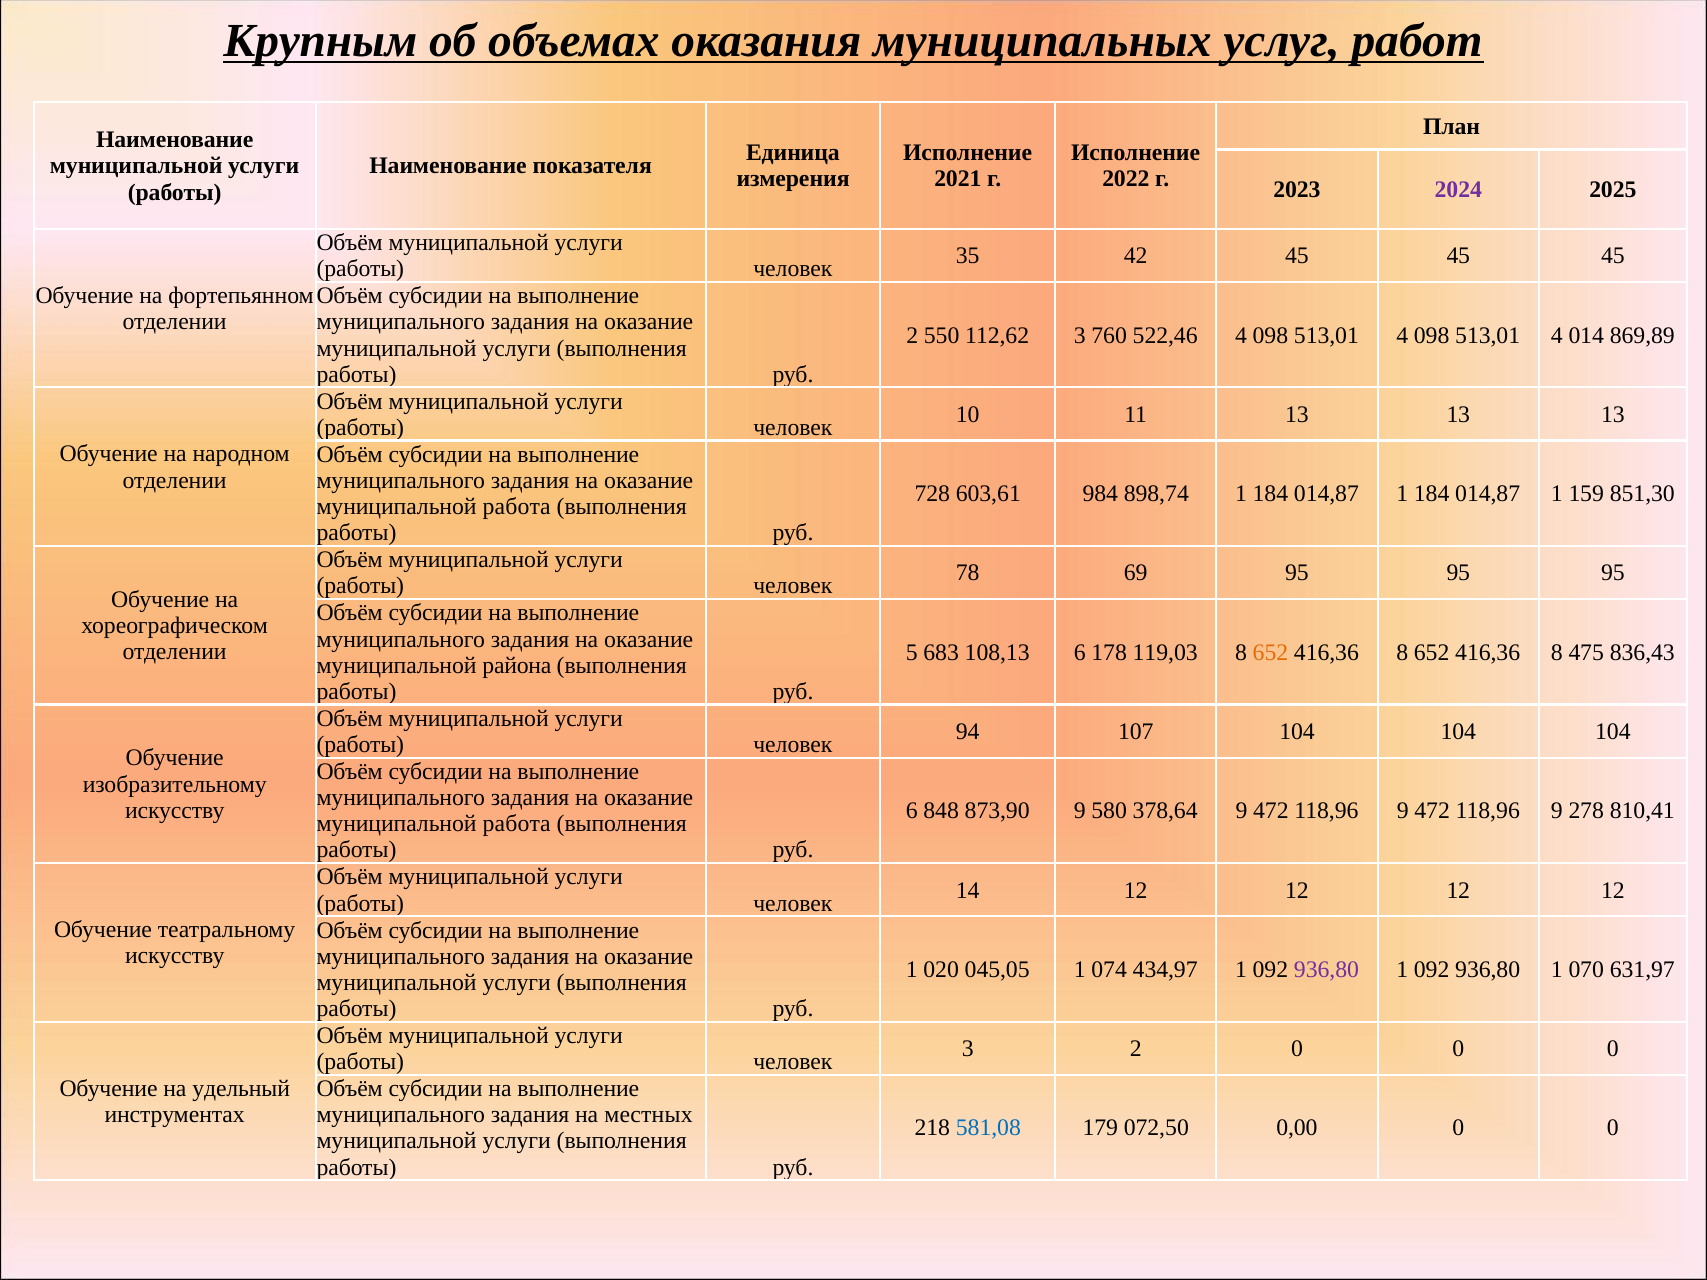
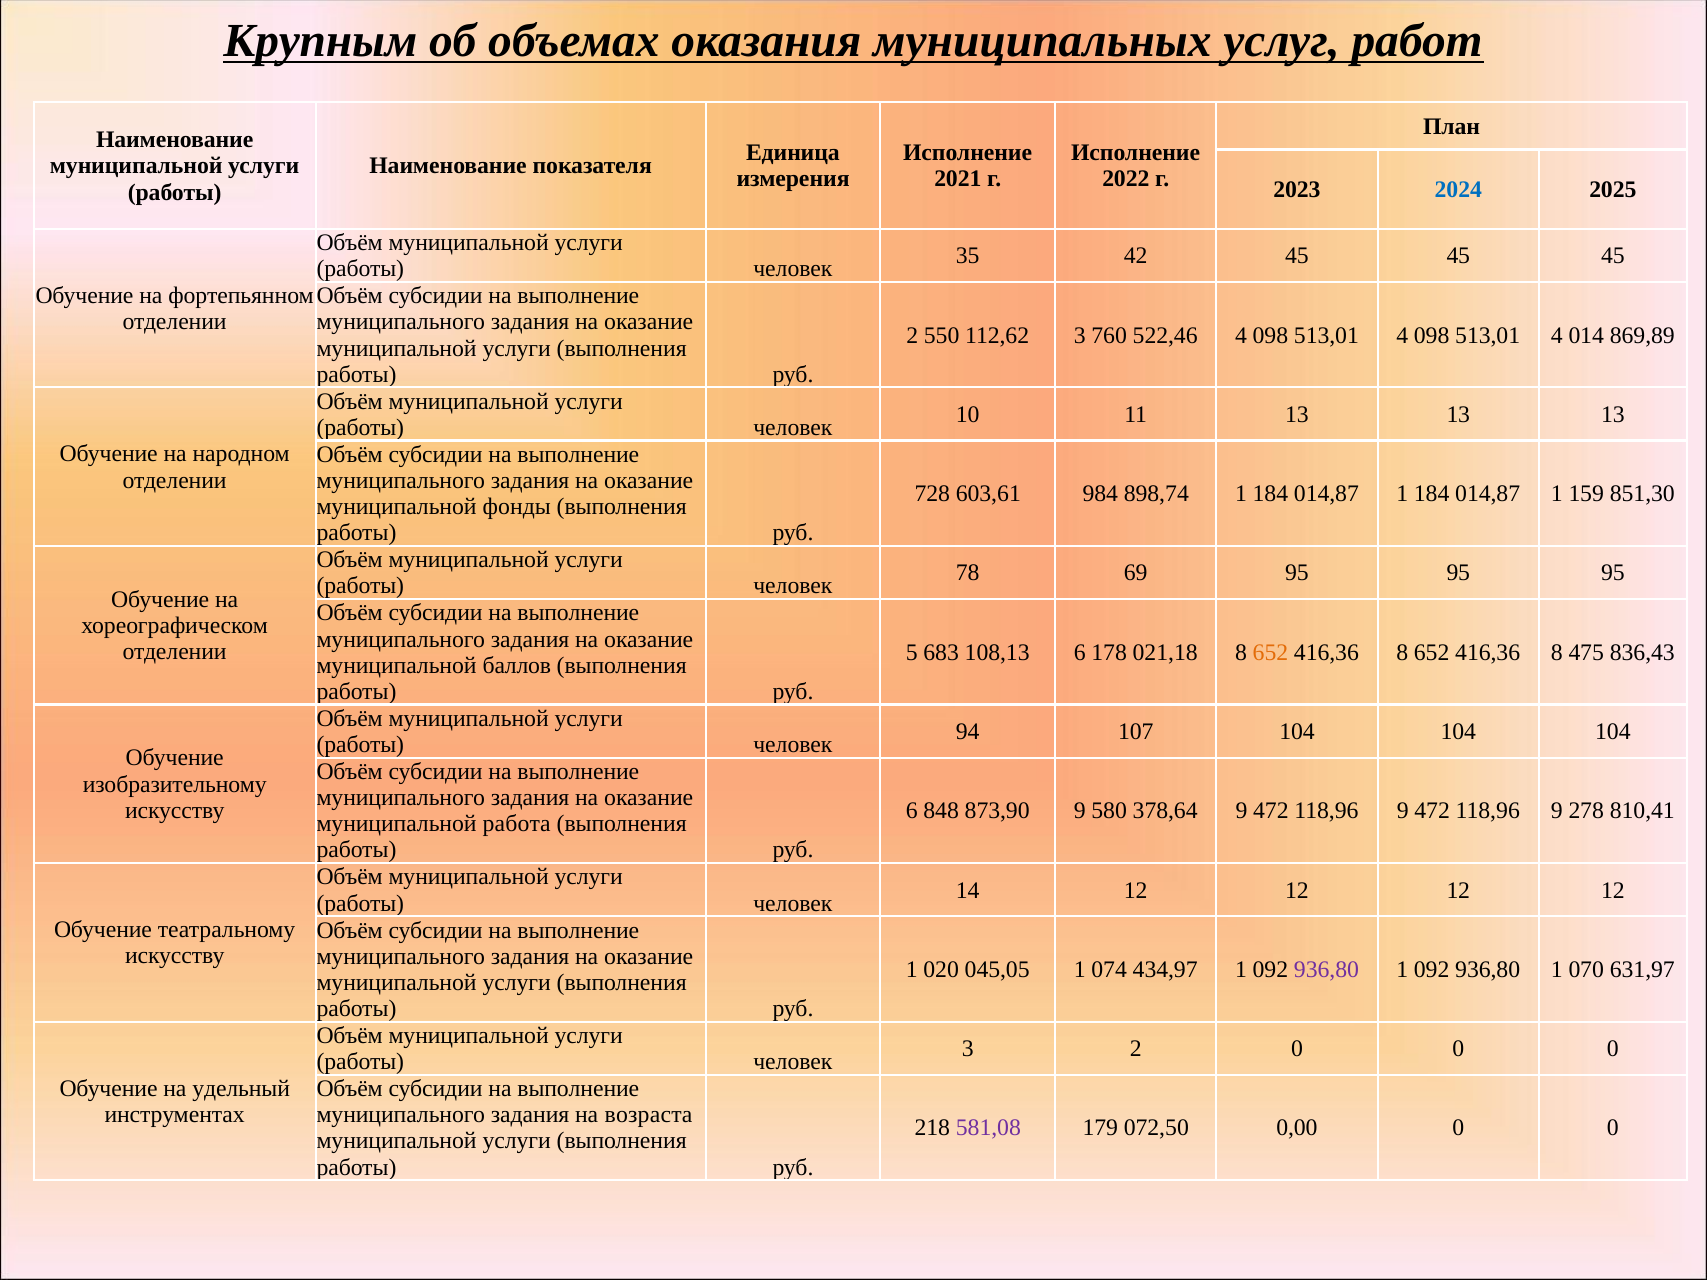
2024 colour: purple -> blue
работа at (517, 507): работа -> фонды
119,03: 119,03 -> 021,18
района: района -> баллов
местных: местных -> возраста
581,08 colour: blue -> purple
